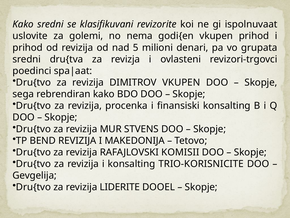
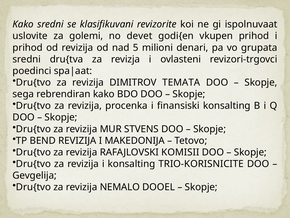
nema: nema -> devet
DIMITROV VKUPEN: VKUPEN -> TEMATA
LIDERITE: LIDERITE -> NEMALO
